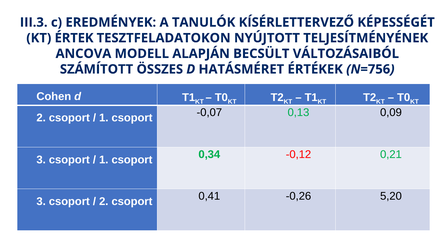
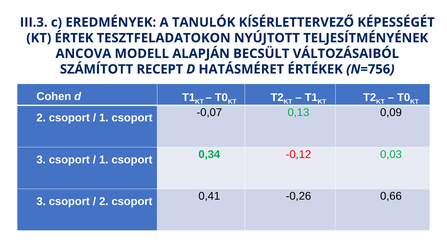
ÖSSZES: ÖSSZES -> RECEPT
0,21: 0,21 -> 0,03
5,20: 5,20 -> 0,66
